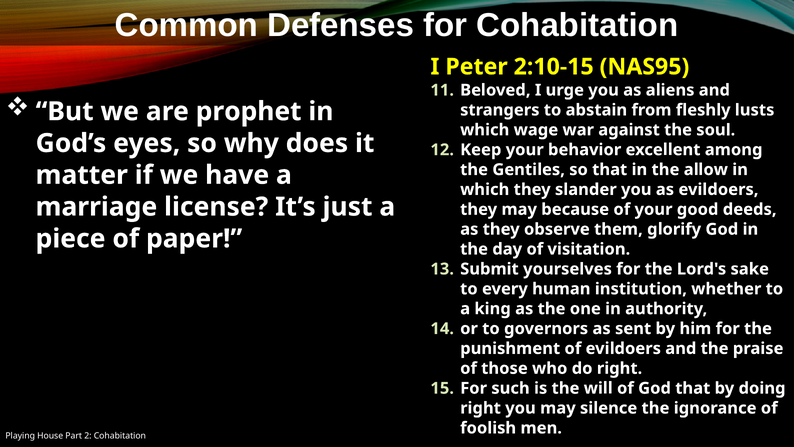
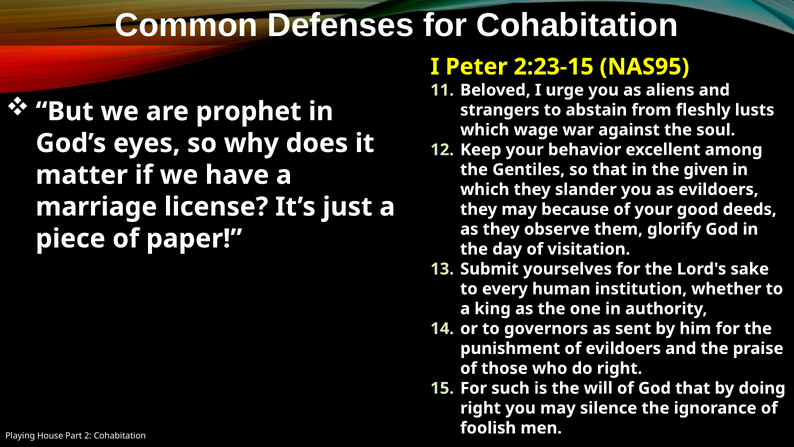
2:10-15: 2:10-15 -> 2:23-15
allow: allow -> given
